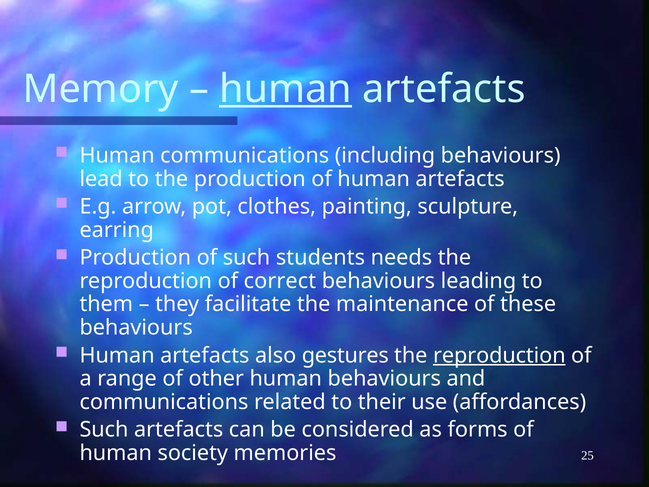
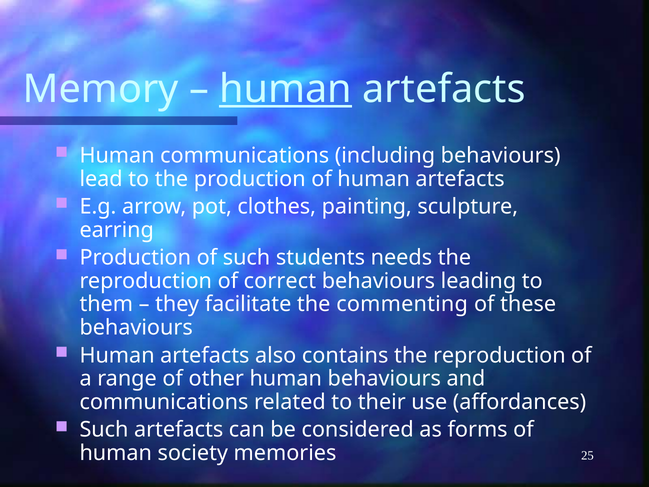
maintenance: maintenance -> commenting
gestures: gestures -> contains
reproduction at (499, 355) underline: present -> none
